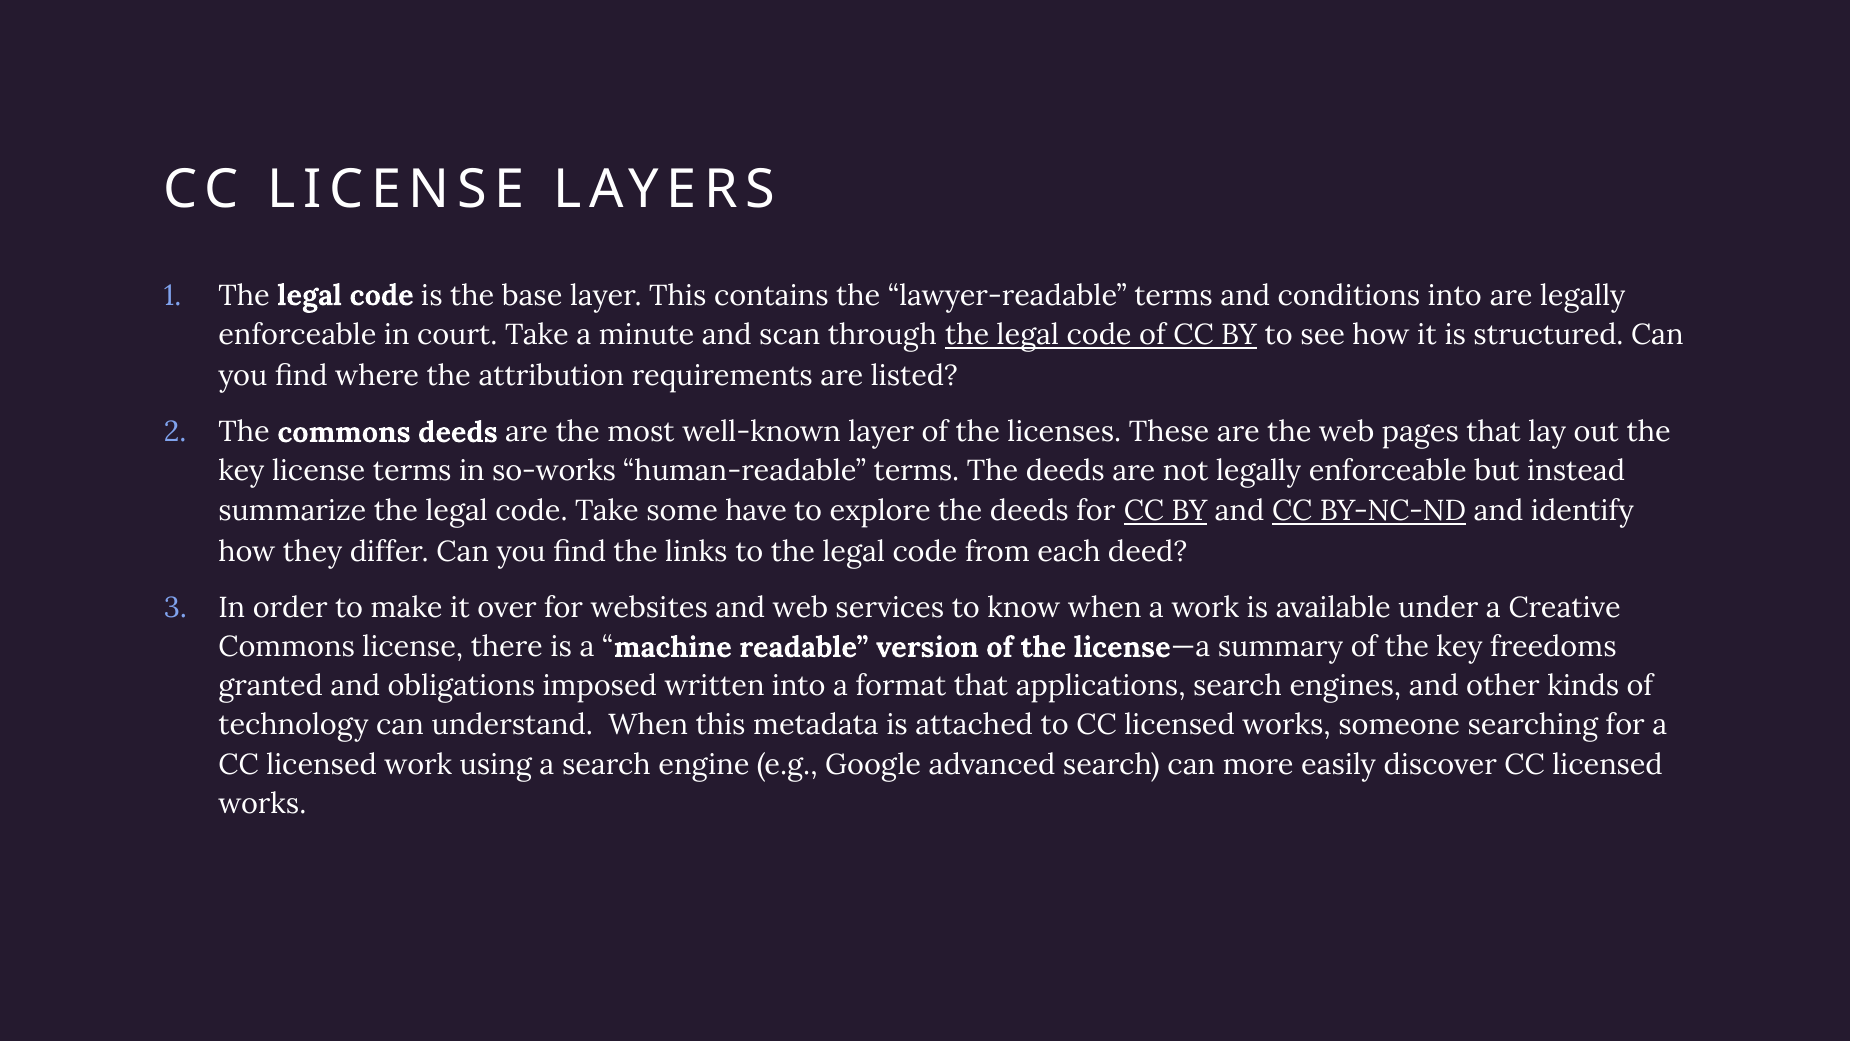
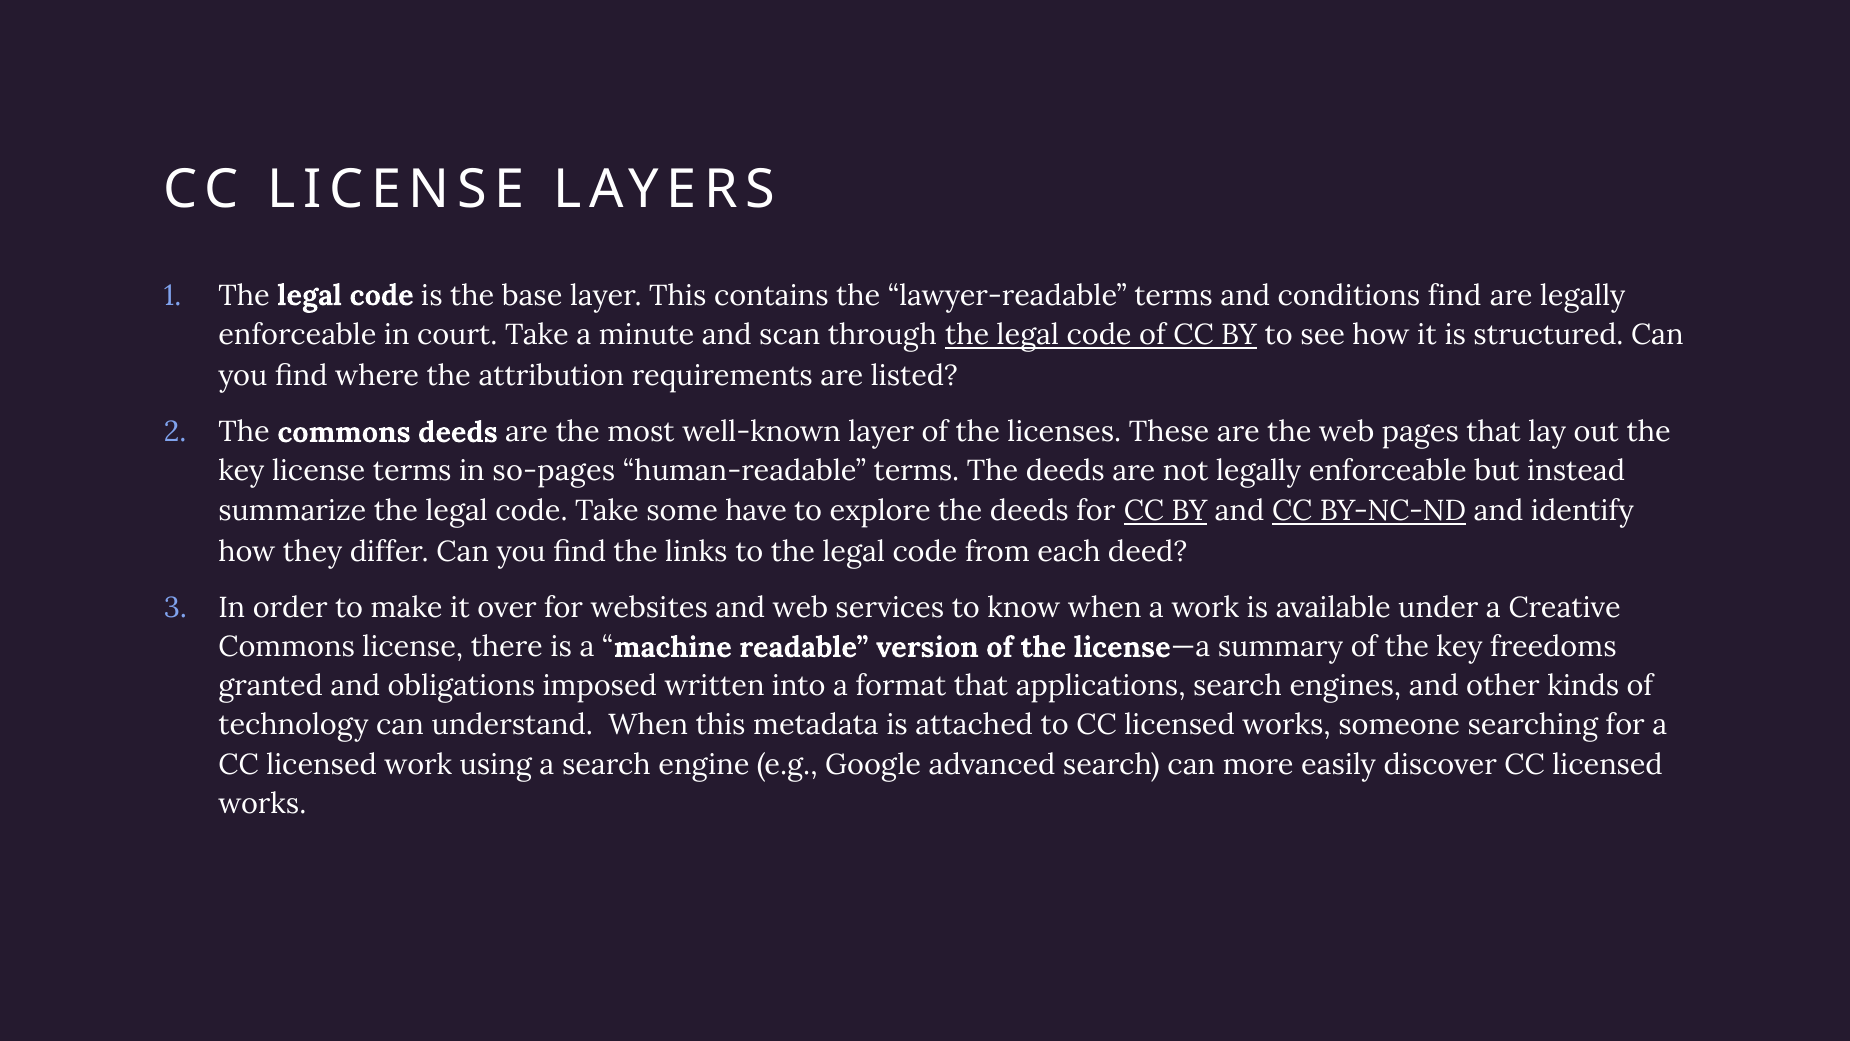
conditions into: into -> find
so-works: so-works -> so-pages
